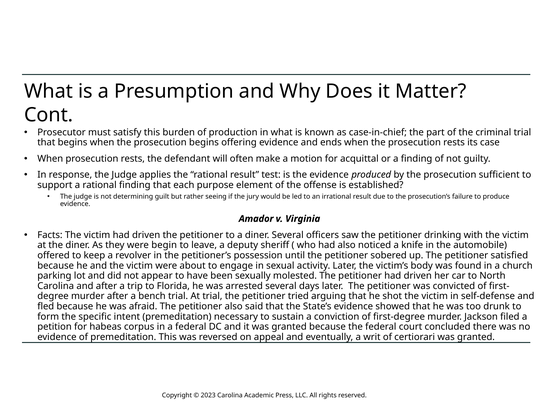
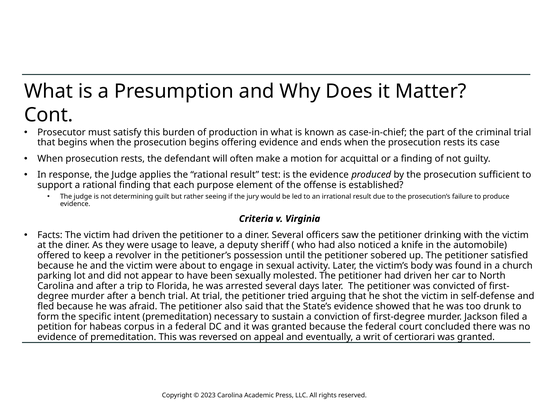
Amador: Amador -> Criteria
begin: begin -> usage
